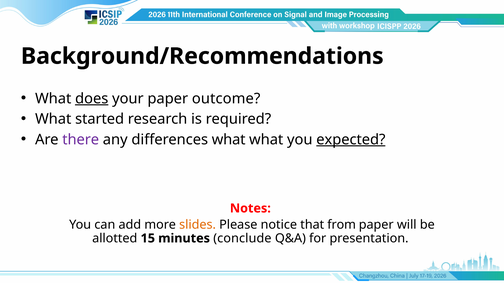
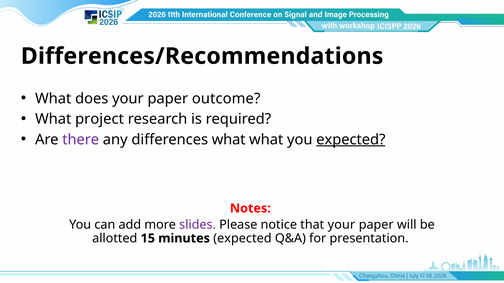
Background/Recommendations: Background/Recommendations -> Differences/Recommendations
does underline: present -> none
started: started -> project
slides colour: orange -> purple
that from: from -> your
minutes conclude: conclude -> expected
